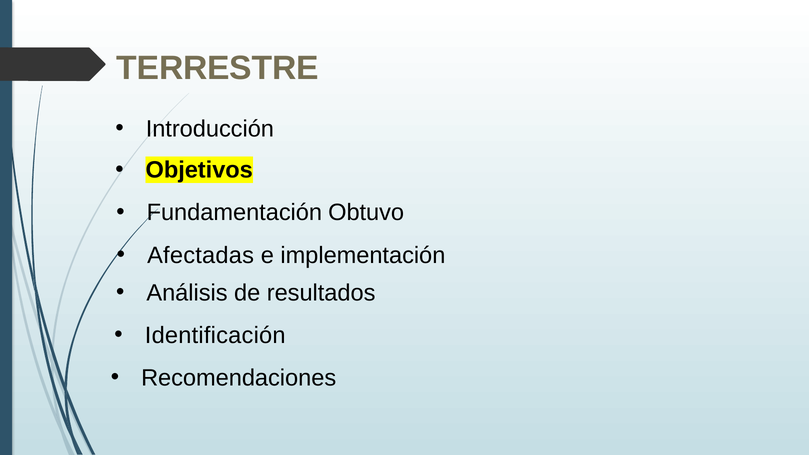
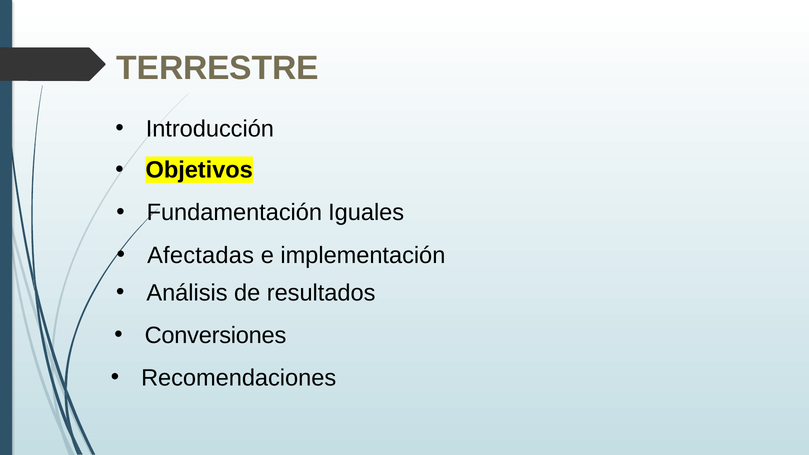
Obtuvo: Obtuvo -> Iguales
Identificación: Identificación -> Conversiones
